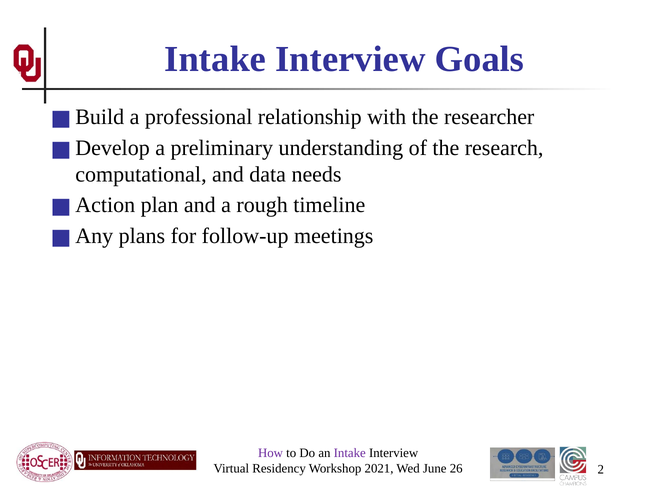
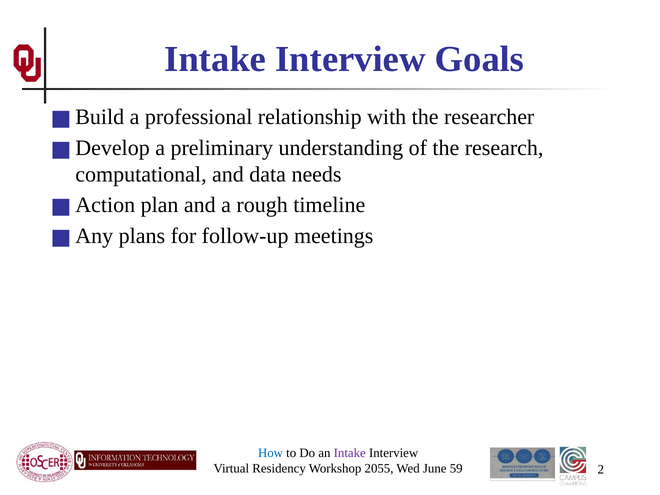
How colour: purple -> blue
2021: 2021 -> 2055
26: 26 -> 59
